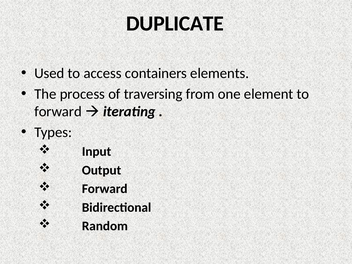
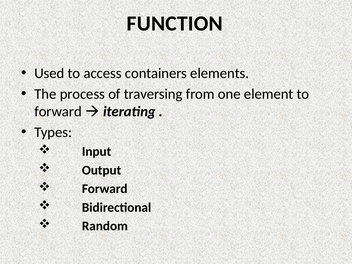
DUPLICATE: DUPLICATE -> FUNCTION
